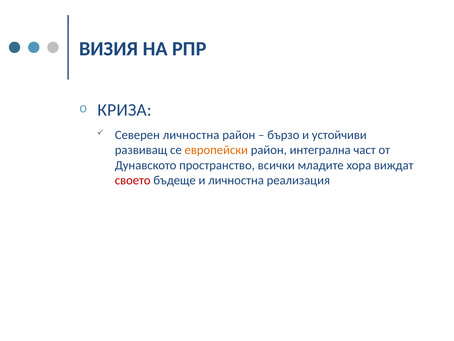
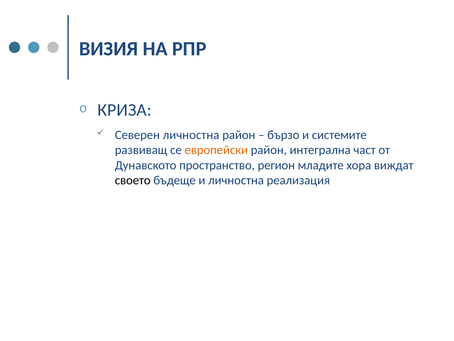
устойчиви: устойчиви -> системите
всички: всички -> регион
своето colour: red -> black
